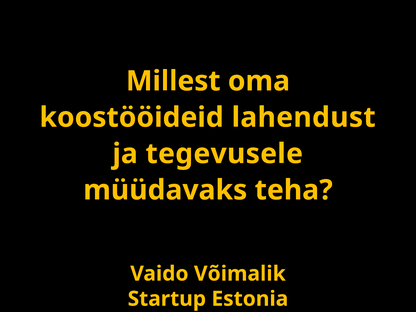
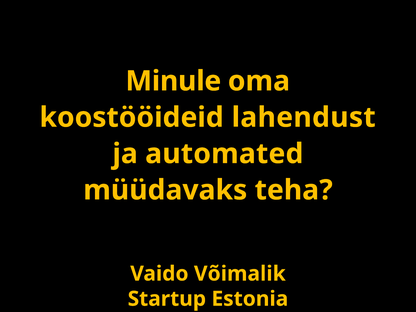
Millest: Millest -> Minule
tegevusele: tegevusele -> automated
